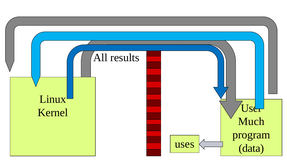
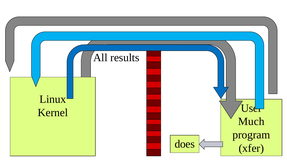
uses: uses -> does
data: data -> xfer
